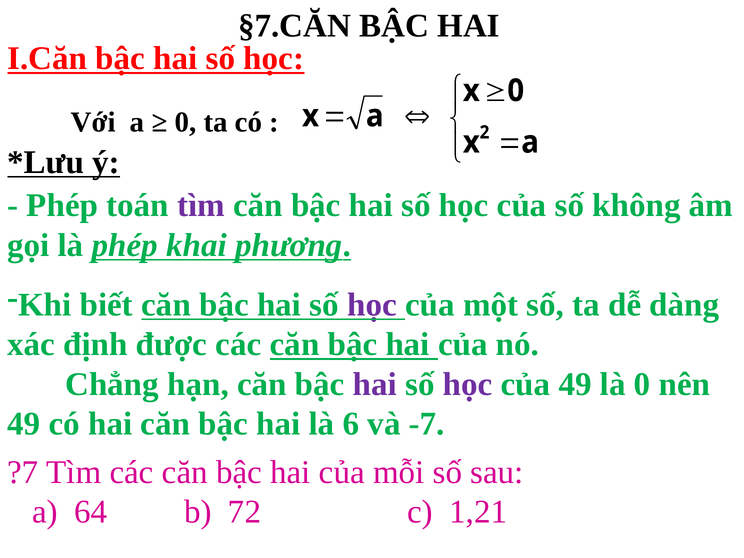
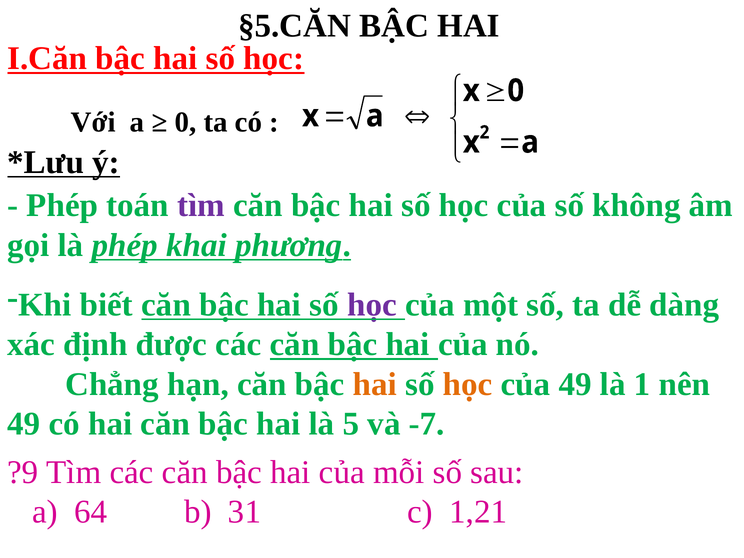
§7.CĂN: §7.CĂN -> §5.CĂN
hai at (375, 384) colour: purple -> orange
học at (468, 384) colour: purple -> orange
là 0: 0 -> 1
6: 6 -> 5
?7: ?7 -> ?9
72: 72 -> 31
